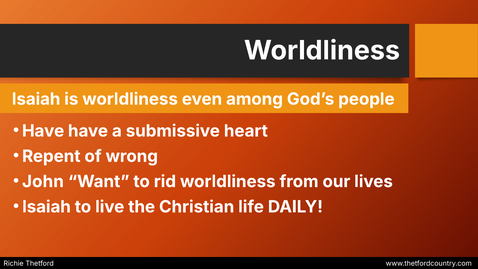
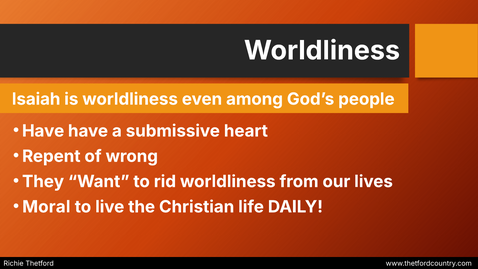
John: John -> They
Isaiah at (46, 207): Isaiah -> Moral
